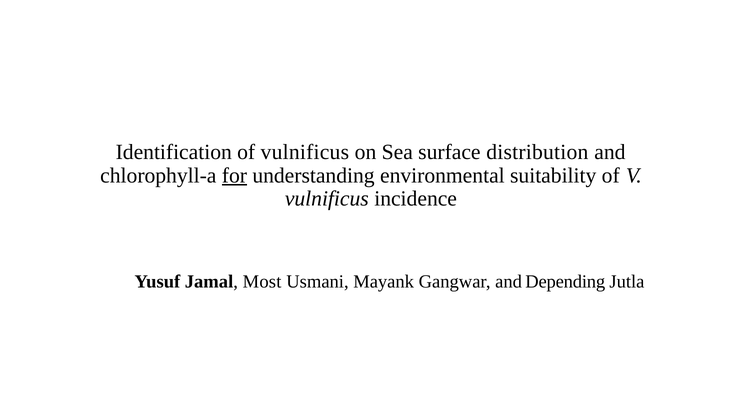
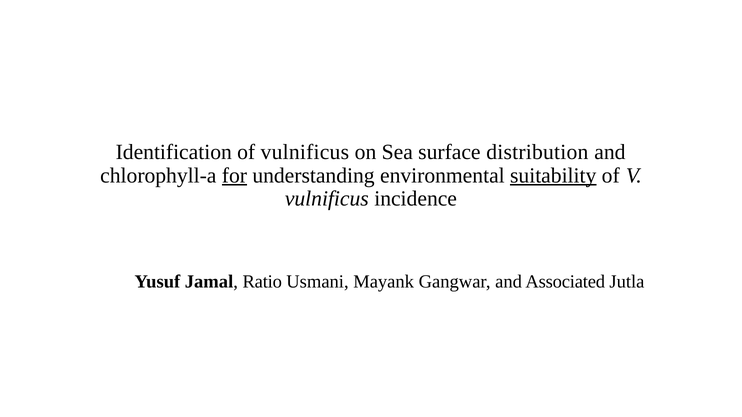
suitability underline: none -> present
Most: Most -> Ratio
Depending: Depending -> Associated
